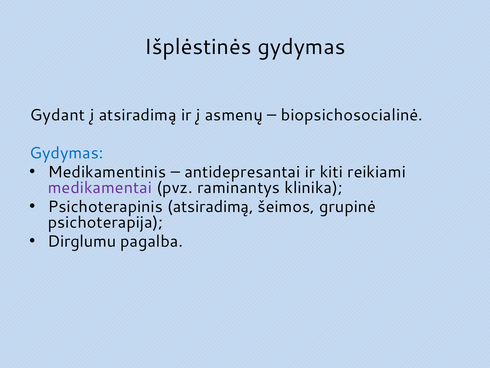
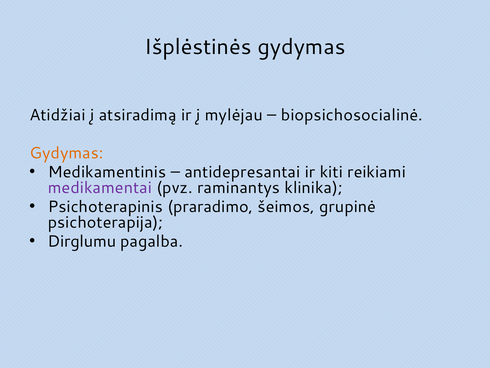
Gydant: Gydant -> Atidžiai
asmenų: asmenų -> mylėjau
Gydymas at (66, 153) colour: blue -> orange
Psichoterapinis atsiradimą: atsiradimą -> praradimo
